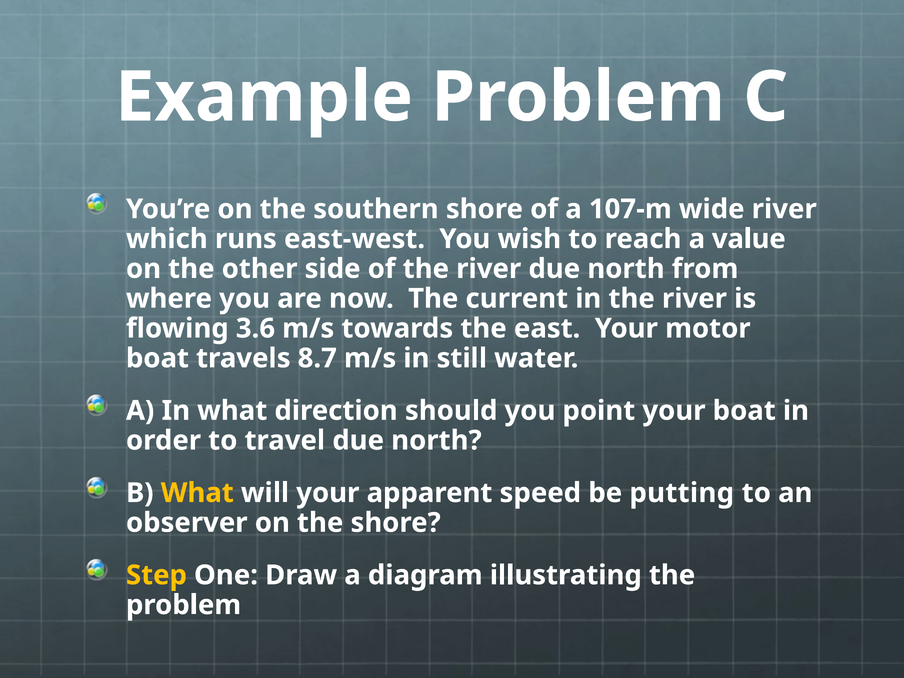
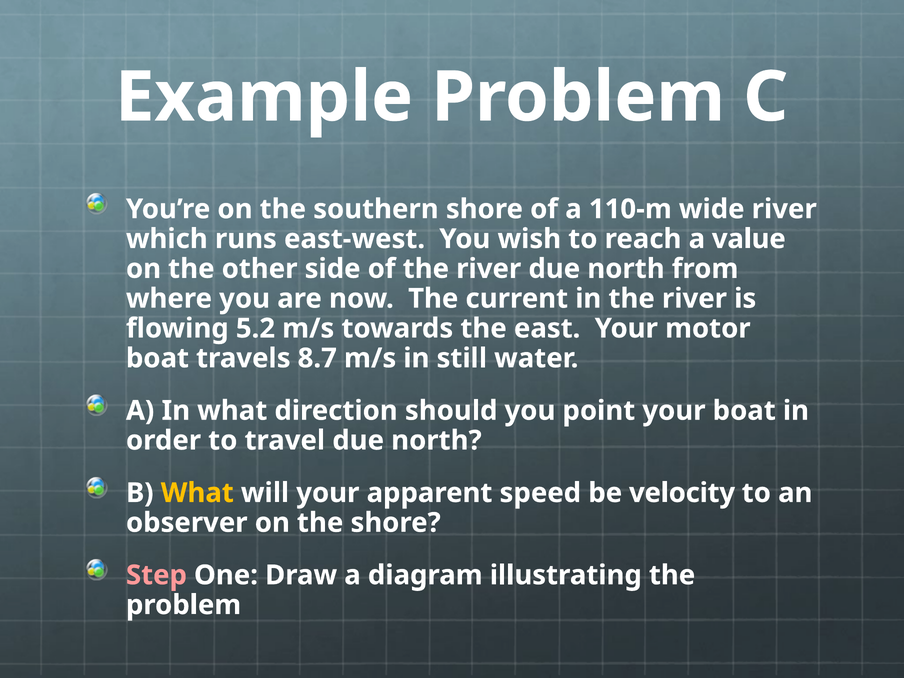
107-m: 107-m -> 110-m
3.6: 3.6 -> 5.2
putting: putting -> velocity
Step colour: yellow -> pink
